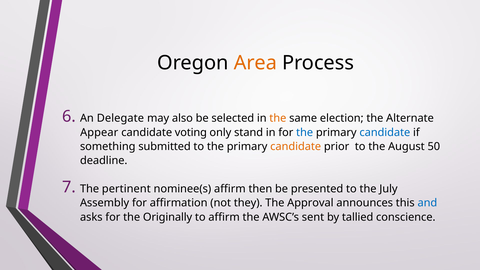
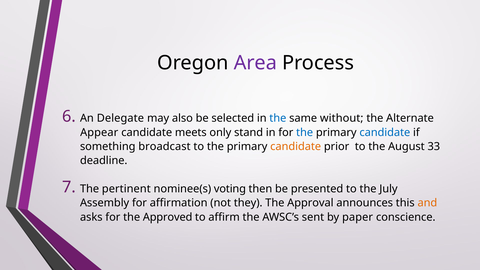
Area colour: orange -> purple
the at (278, 118) colour: orange -> blue
election: election -> without
voting: voting -> meets
submitted: submitted -> broadcast
50: 50 -> 33
nominee(s affirm: affirm -> voting
and colour: blue -> orange
Originally: Originally -> Approved
tallied: tallied -> paper
